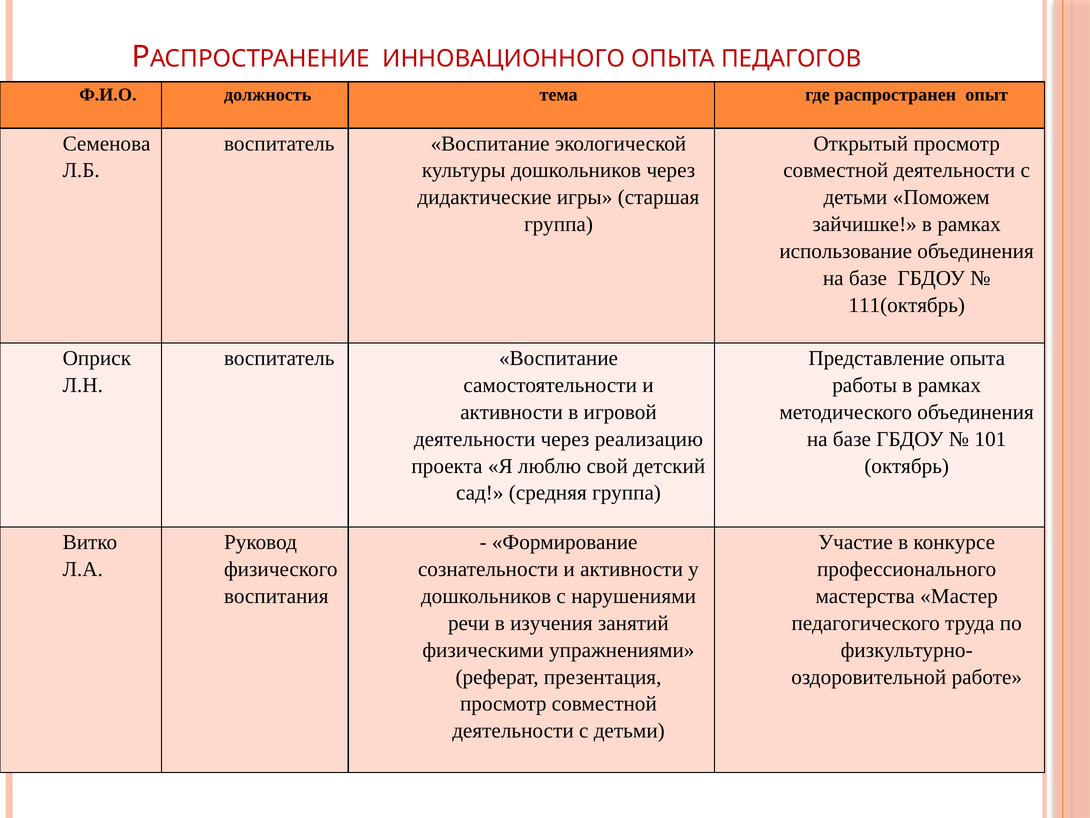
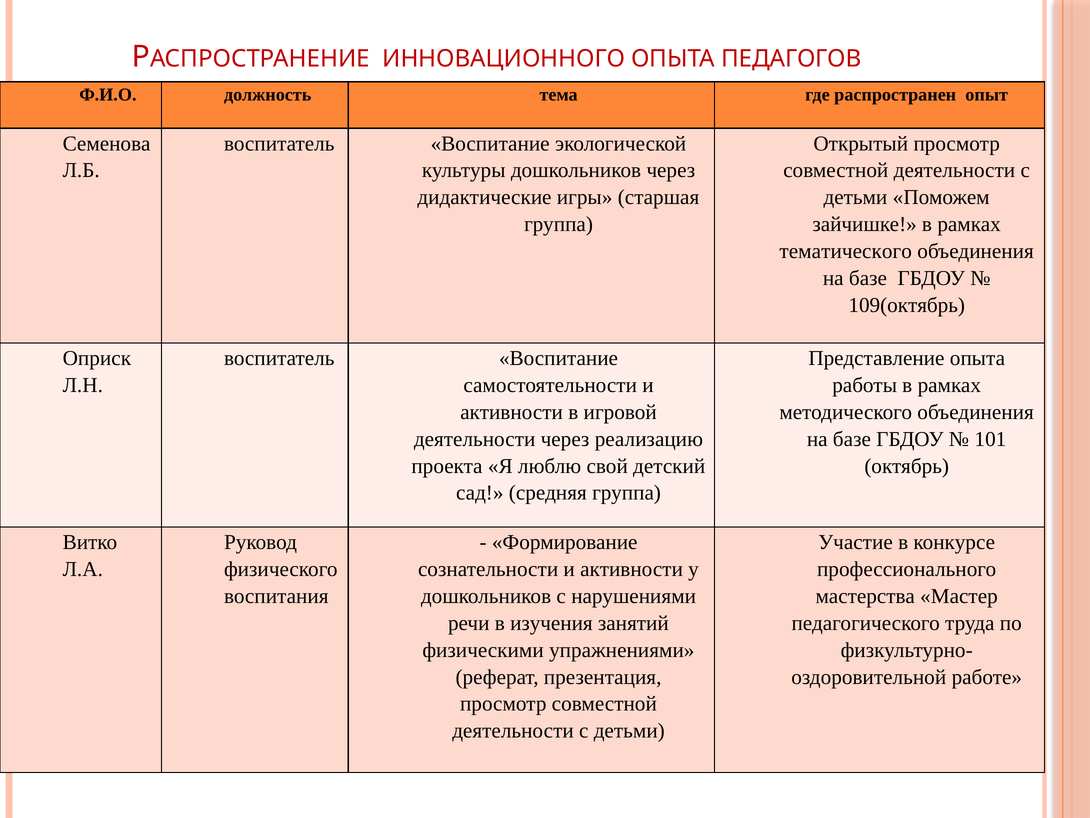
использование: использование -> тематического
111(октябрь: 111(октябрь -> 109(октябрь
